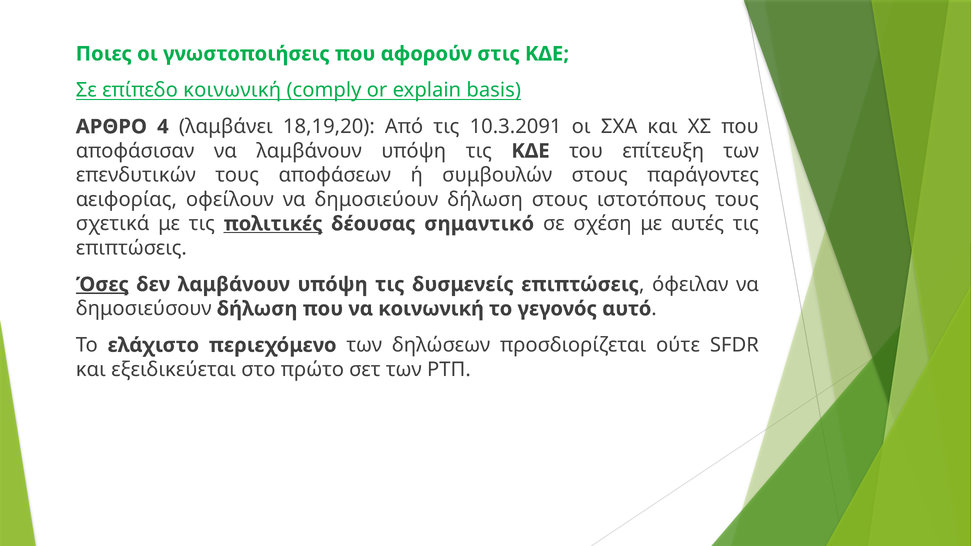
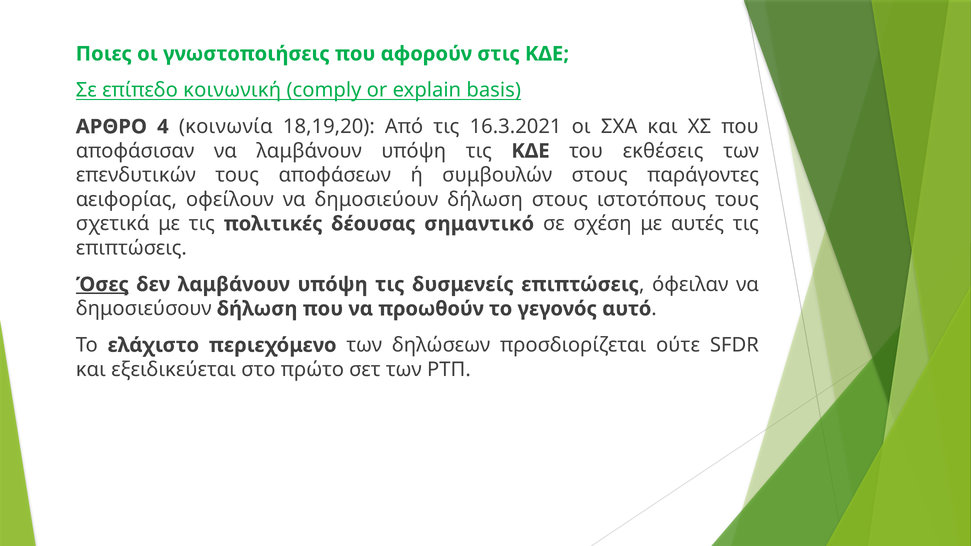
λαμβάνει: λαμβάνει -> κοινωνία
10.3.2091: 10.3.2091 -> 16.3.2021
επίτευξη: επίτευξη -> εκθέσεις
πολιτικές underline: present -> none
να κοινωνική: κοινωνική -> προωθούν
